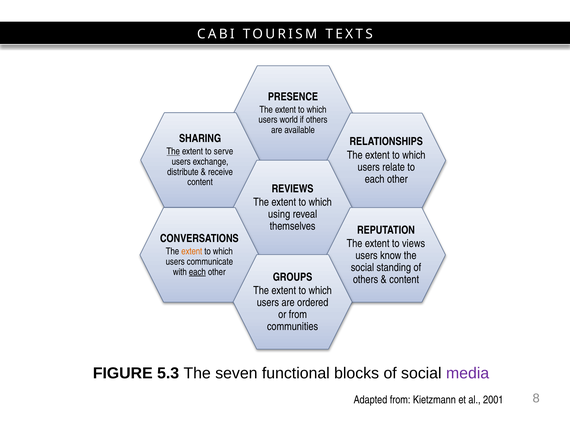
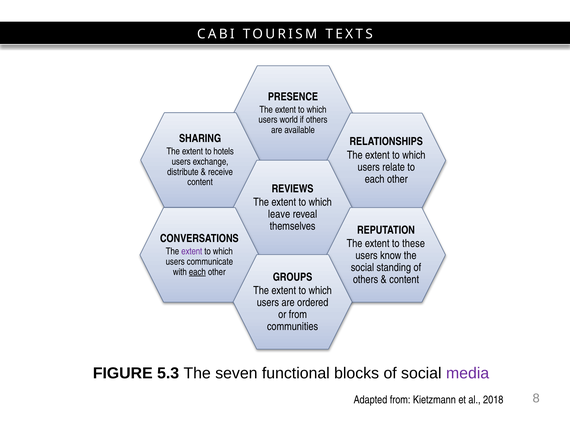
The at (173, 151) underline: present -> none
serve: serve -> hotels
using: using -> leave
views: views -> these
extent at (192, 251) colour: orange -> purple
2001: 2001 -> 2018
